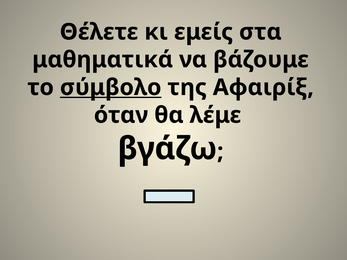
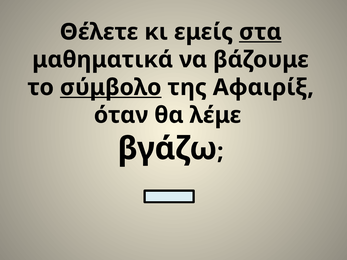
στα underline: none -> present
